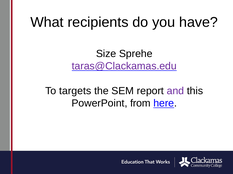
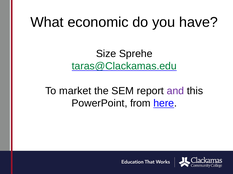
recipients: recipients -> economic
taras@Clackamas.edu colour: purple -> green
targets: targets -> market
